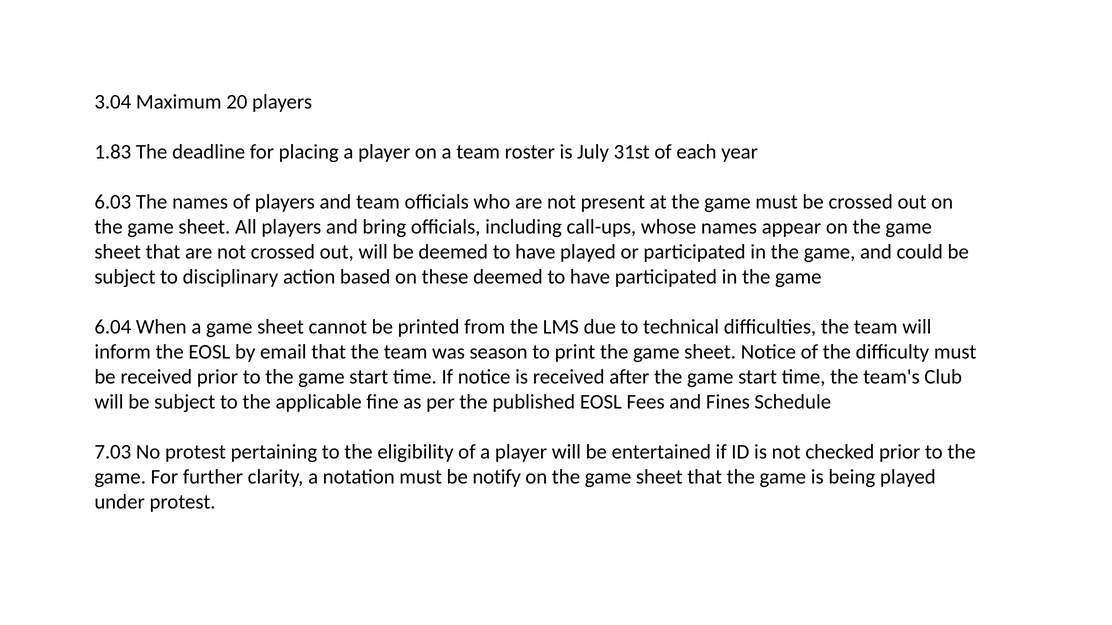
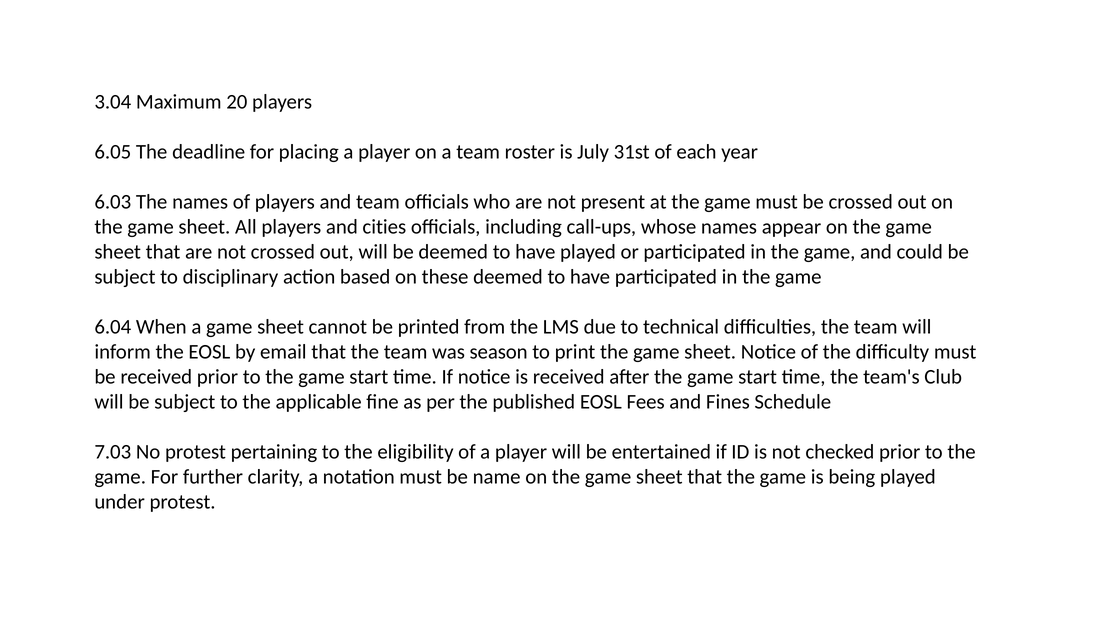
1.83: 1.83 -> 6.05
bring: bring -> cities
notify: notify -> name
